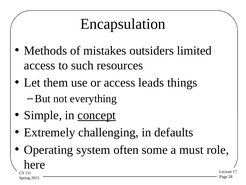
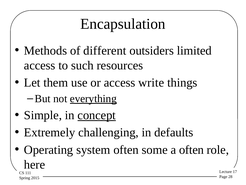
mistakes: mistakes -> different
leads: leads -> write
everything underline: none -> present
a must: must -> often
